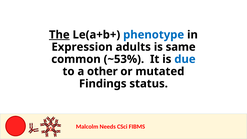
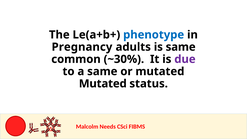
The underline: present -> none
Expression: Expression -> Pregnancy
~53%: ~53% -> ~30%
due colour: blue -> purple
a other: other -> same
Findings at (103, 84): Findings -> Mutated
